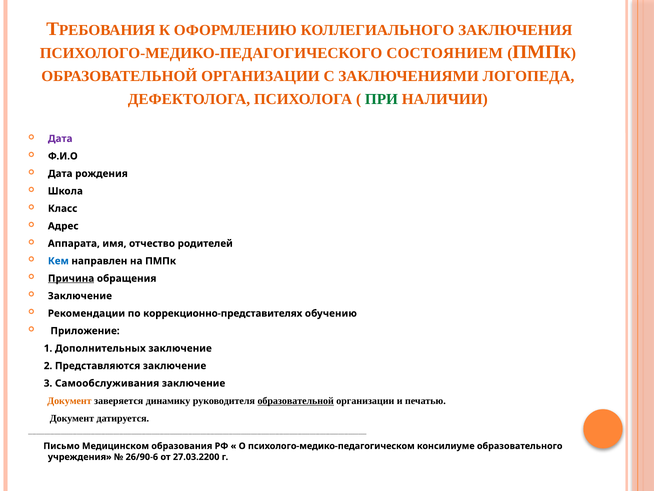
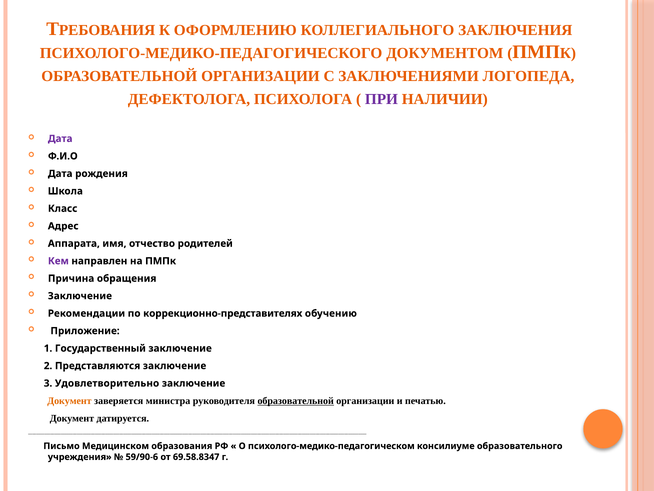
СОСТОЯНИЕМ: СОСТОЯНИЕМ -> ДОКУМЕНТОМ
ПРИ colour: green -> purple
Кем colour: blue -> purple
Причина underline: present -> none
Дополнительных: Дополнительных -> Государственный
Самообслуживания: Самообслуживания -> Удовлетворительно
динамику: динамику -> министра
26/90-6: 26/90-6 -> 59/90-6
27.03.2200: 27.03.2200 -> 69.58.8347
